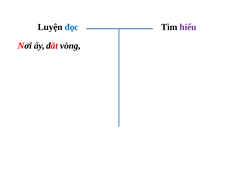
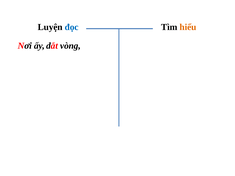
hiểu colour: purple -> orange
